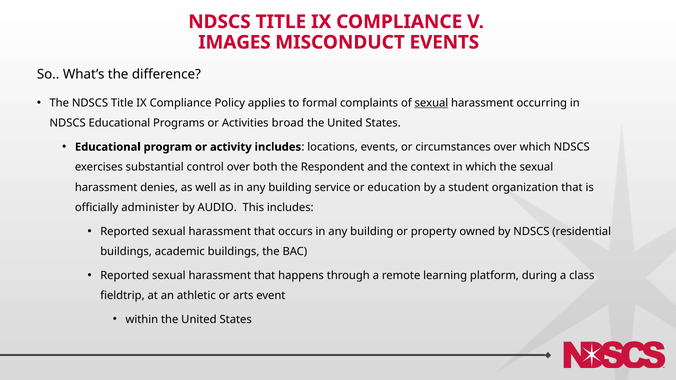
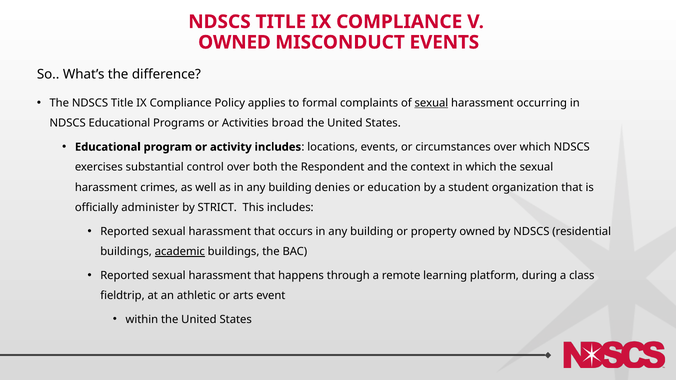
IMAGES at (234, 42): IMAGES -> OWNED
denies: denies -> crimes
service: service -> denies
AUDIO: AUDIO -> STRICT
academic underline: none -> present
